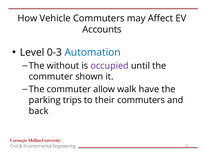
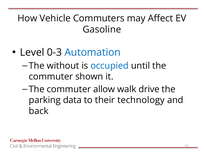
Accounts: Accounts -> Gasoline
occupied colour: purple -> blue
have: have -> drive
trips: trips -> data
their commuters: commuters -> technology
